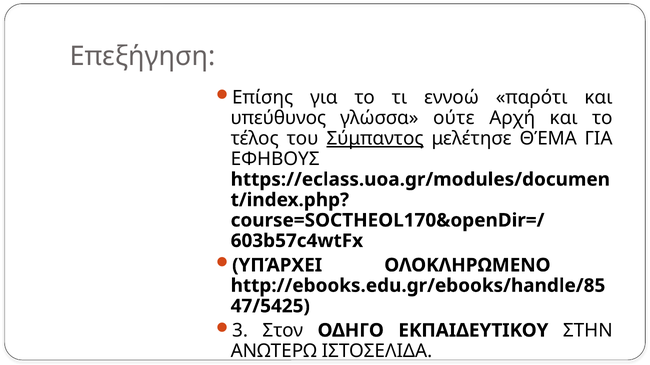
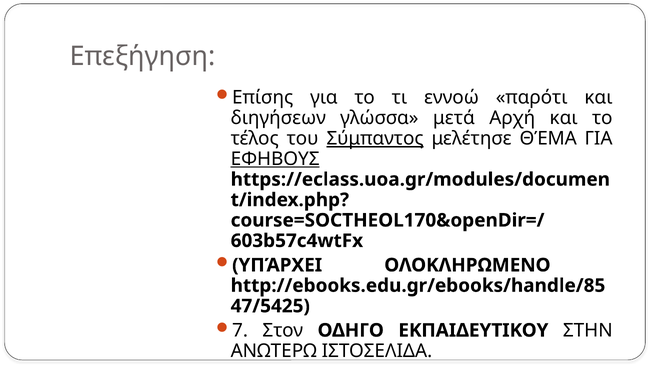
υπεύθυνος: υπεύθυνος -> διηγήσεων
ούτε: ούτε -> μετά
ΕΦΗΒΟΥΣ underline: none -> present
3: 3 -> 7
